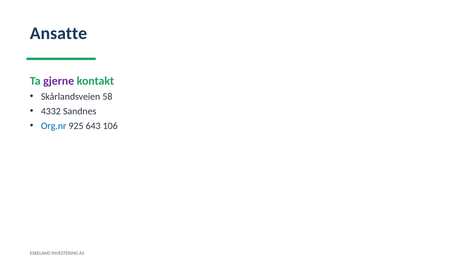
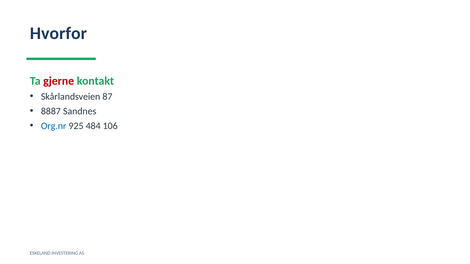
Ansatte: Ansatte -> Hvorfor
gjerne colour: purple -> red
58: 58 -> 87
4332: 4332 -> 8887
643: 643 -> 484
